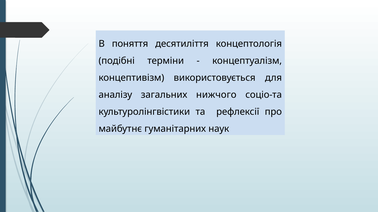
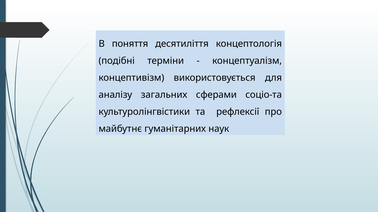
нижчого: нижчого -> сферами
